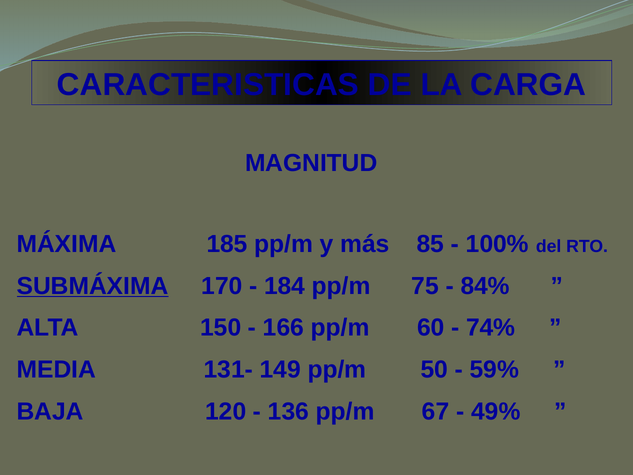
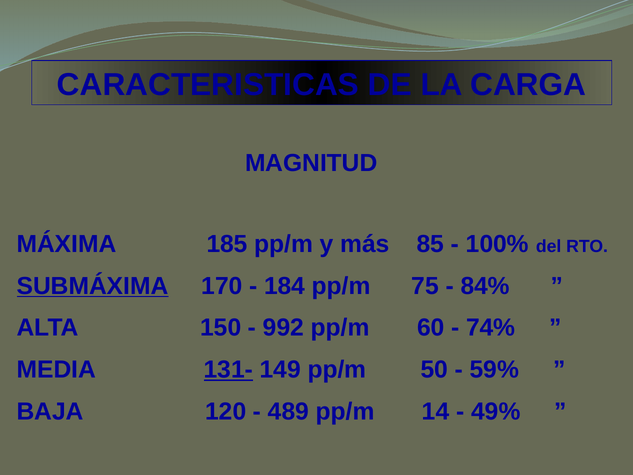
166: 166 -> 992
131- underline: none -> present
136: 136 -> 489
67: 67 -> 14
